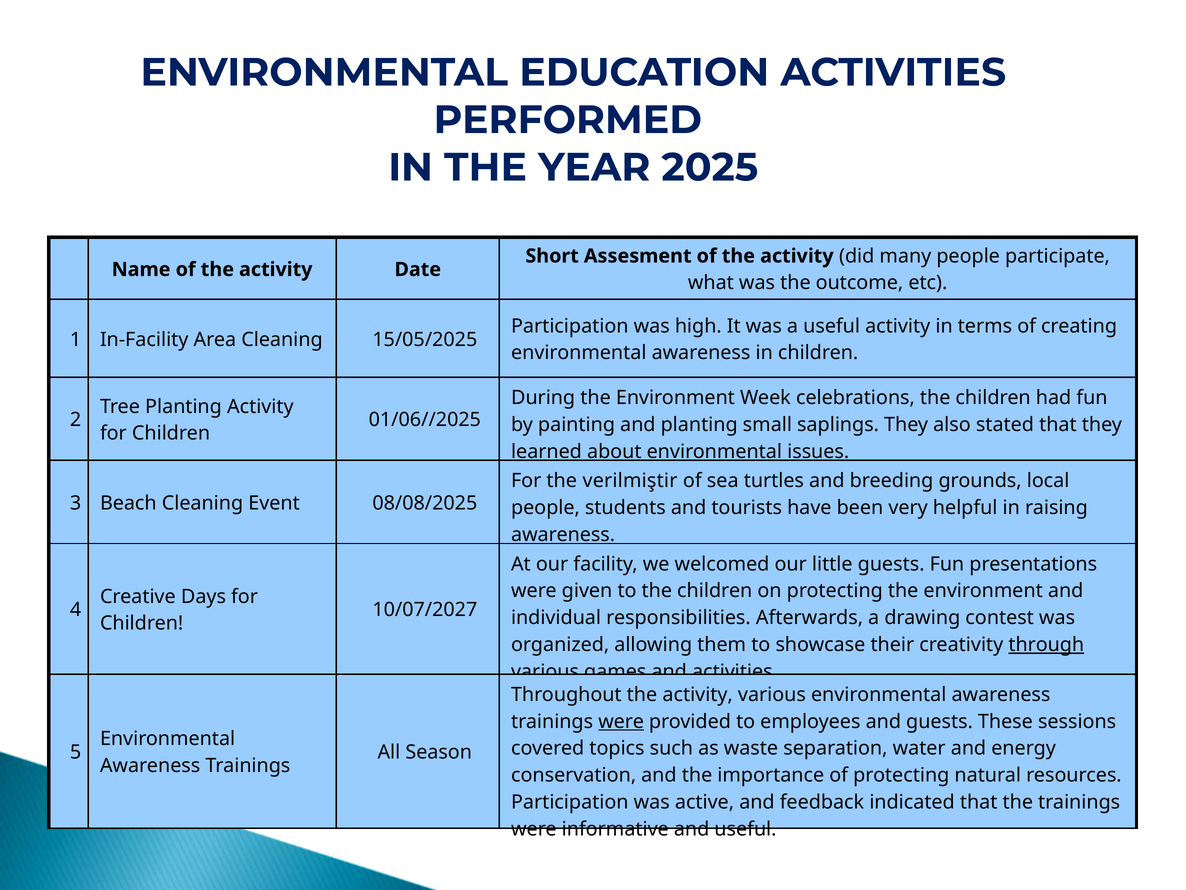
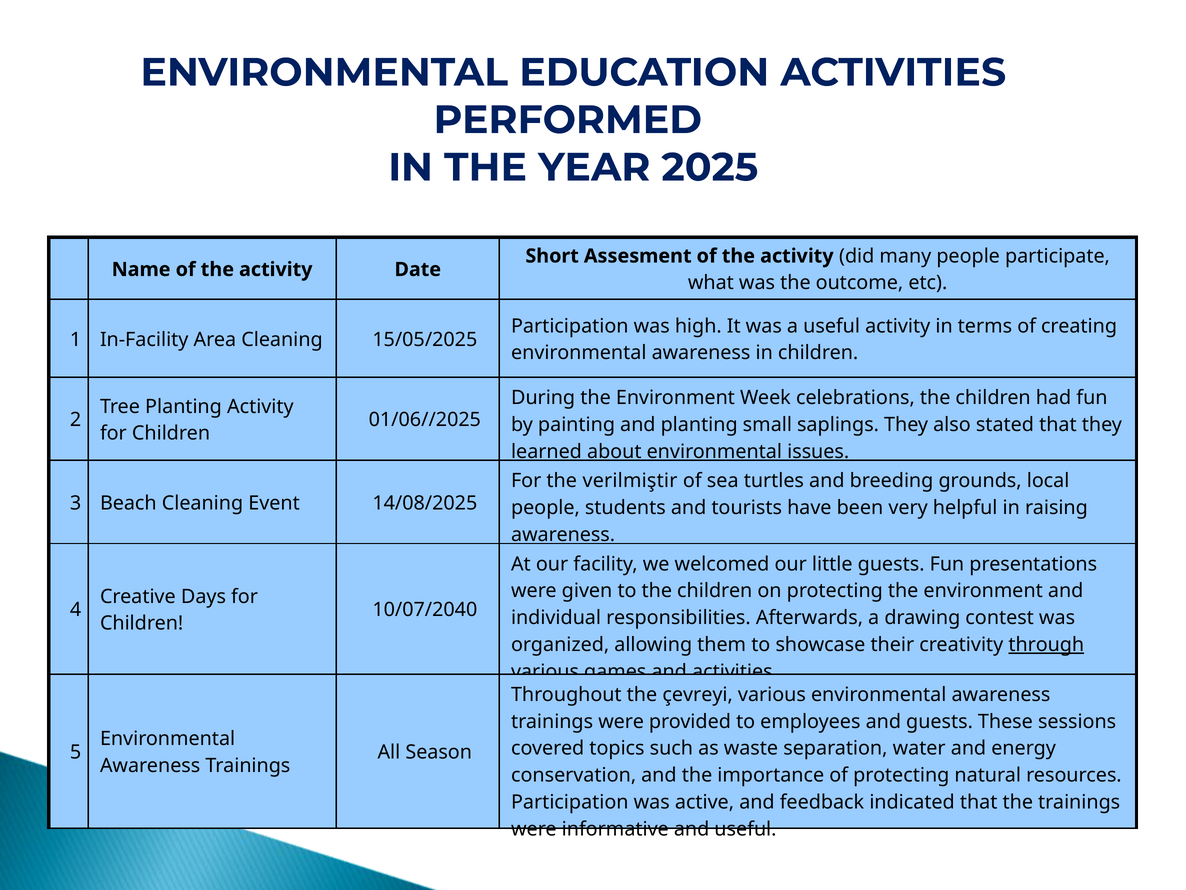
08/08/2025: 08/08/2025 -> 14/08/2025
10/07/2027: 10/07/2027 -> 10/07/2040
Throughout the activity: activity -> çevreyi
were at (621, 721) underline: present -> none
